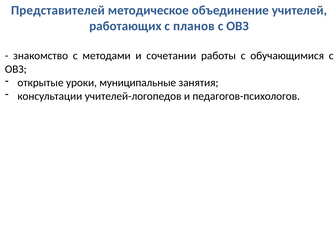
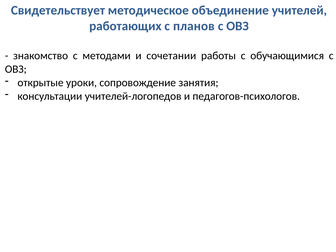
Представителей: Представителей -> Свидетельствует
муниципальные: муниципальные -> сопровождение
